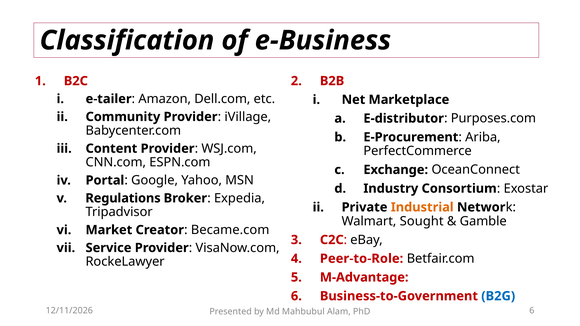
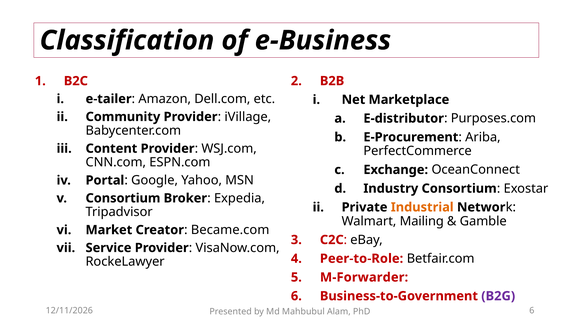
Regulations at (123, 198): Regulations -> Consortium
Sought: Sought -> Mailing
M-Advantage: M-Advantage -> M-Forwarder
B2G colour: blue -> purple
